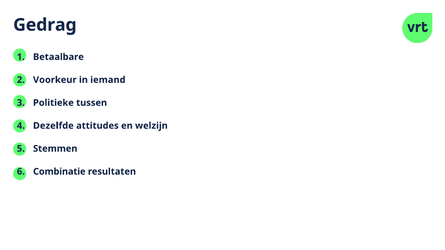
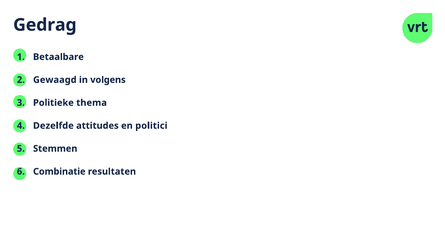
Voorkeur: Voorkeur -> Gewaagd
iemand: iemand -> volgens
tussen: tussen -> thema
welzijn: welzijn -> politici
